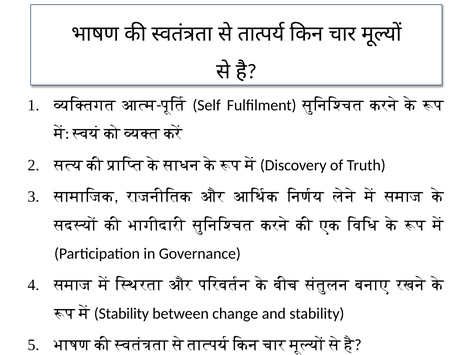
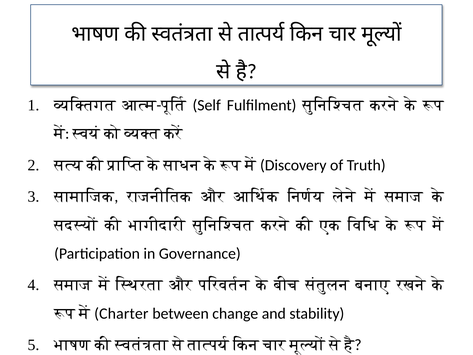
Stability at (121, 313): Stability -> Charter
